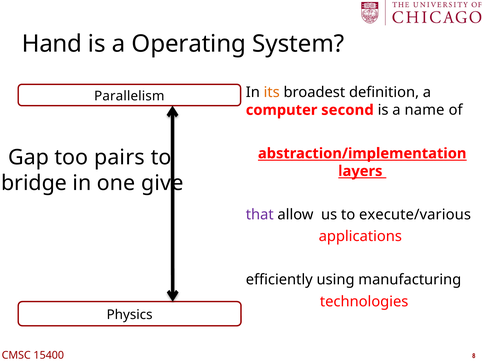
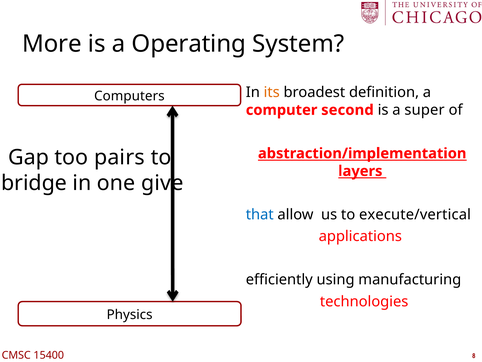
Hand: Hand -> More
Parallelism: Parallelism -> Computers
name: name -> super
that colour: purple -> blue
execute/various: execute/various -> execute/vertical
